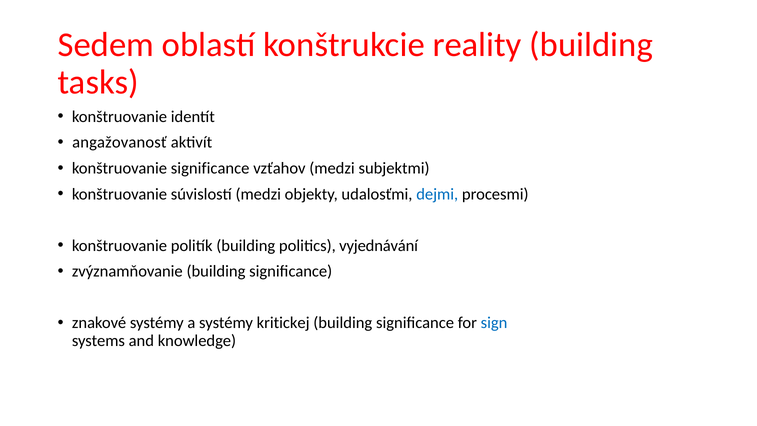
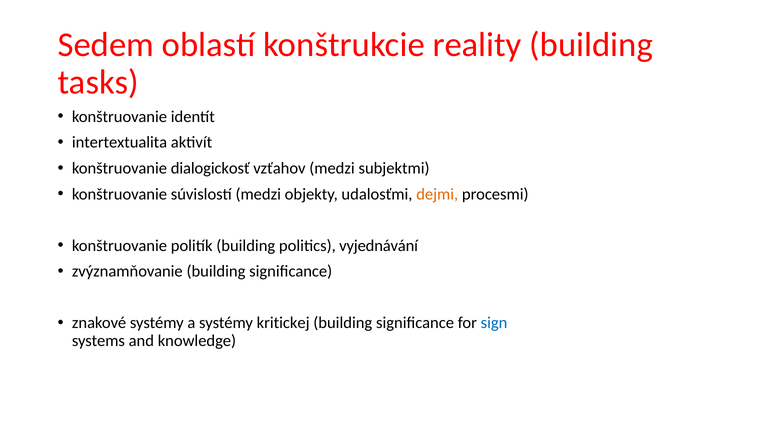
angažovanosť: angažovanosť -> intertextualita
konštruovanie significance: significance -> dialogickosť
dejmi colour: blue -> orange
